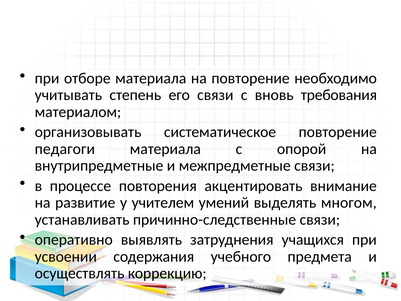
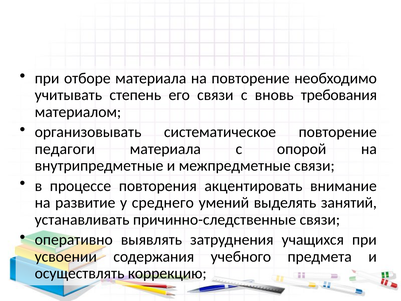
учителем: учителем -> среднего
многом: многом -> занятий
